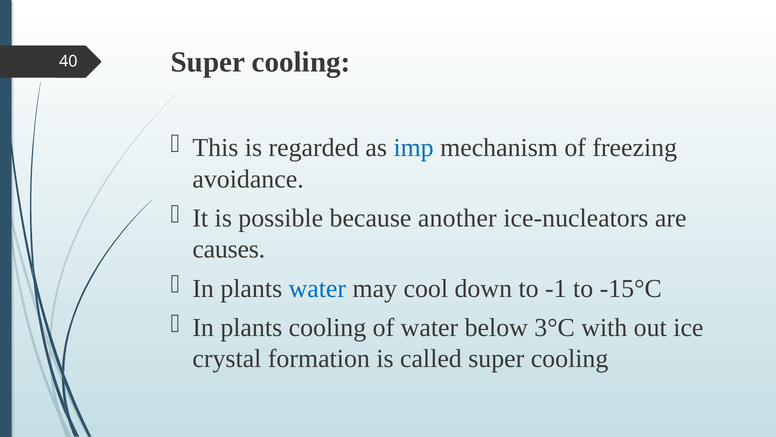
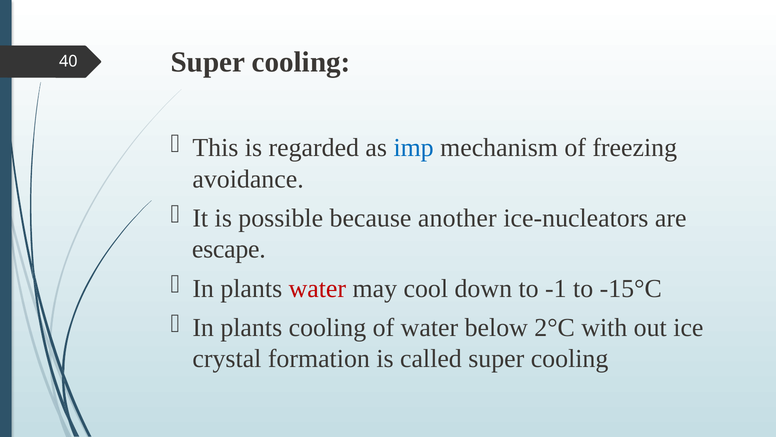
causes: causes -> escape
water at (317, 288) colour: blue -> red
3°C: 3°C -> 2°C
